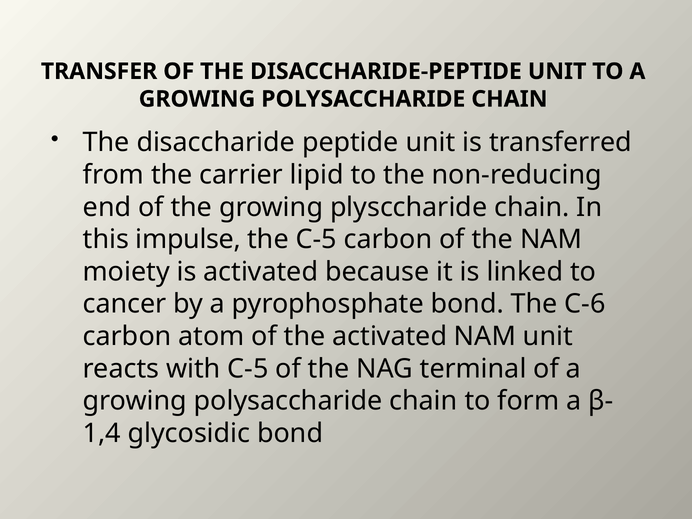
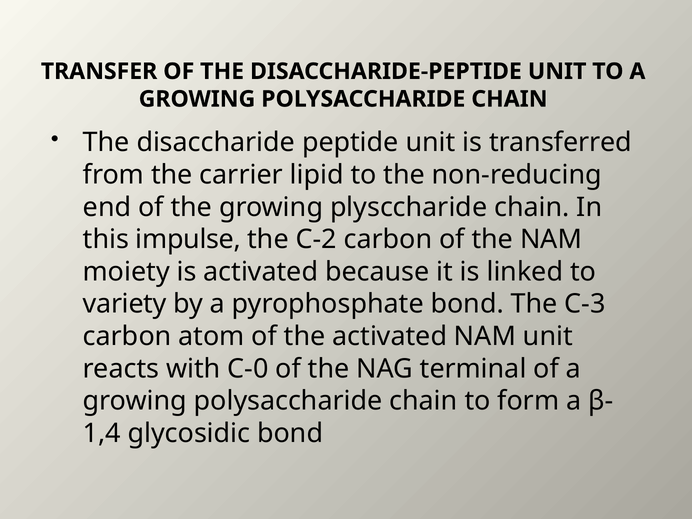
the C-5: C-5 -> C-2
cancer: cancer -> variety
C-6: C-6 -> C-3
with C-5: C-5 -> C-0
